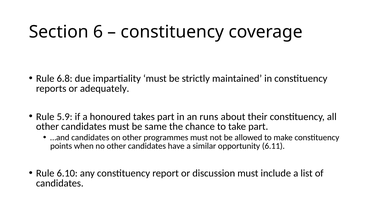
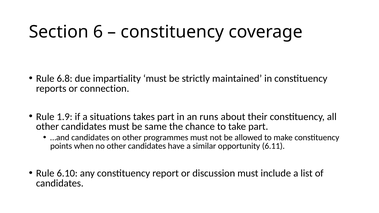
adequately: adequately -> connection
5.9: 5.9 -> 1.9
honoured: honoured -> situations
